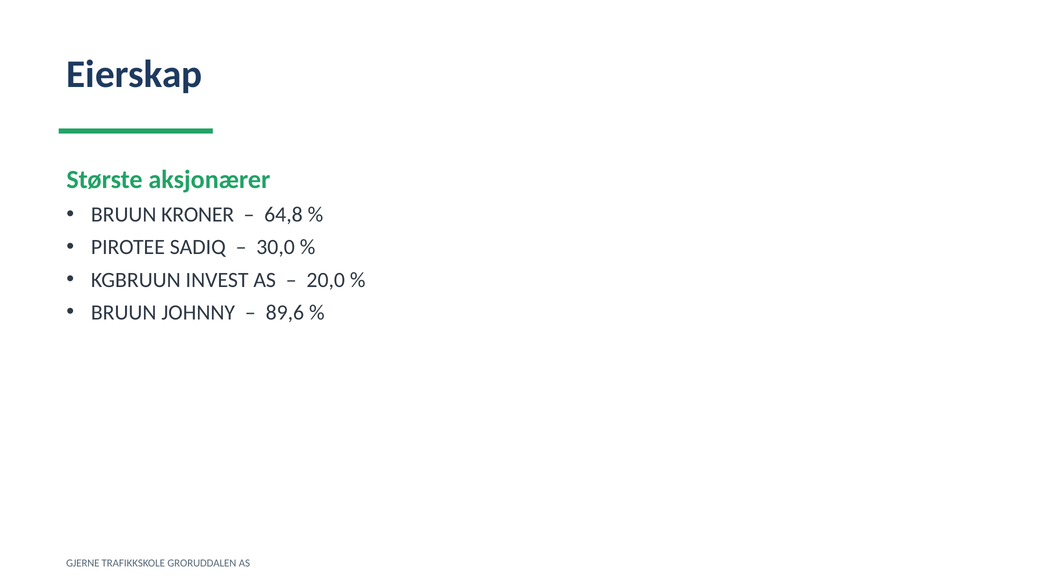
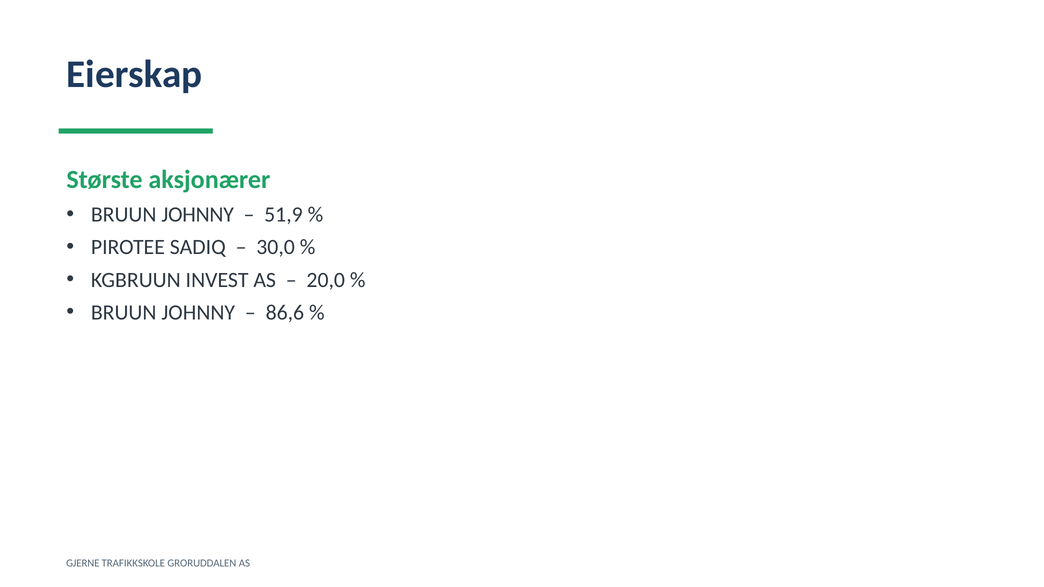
KRONER at (198, 215): KRONER -> JOHNNY
64,8: 64,8 -> 51,9
89,6: 89,6 -> 86,6
